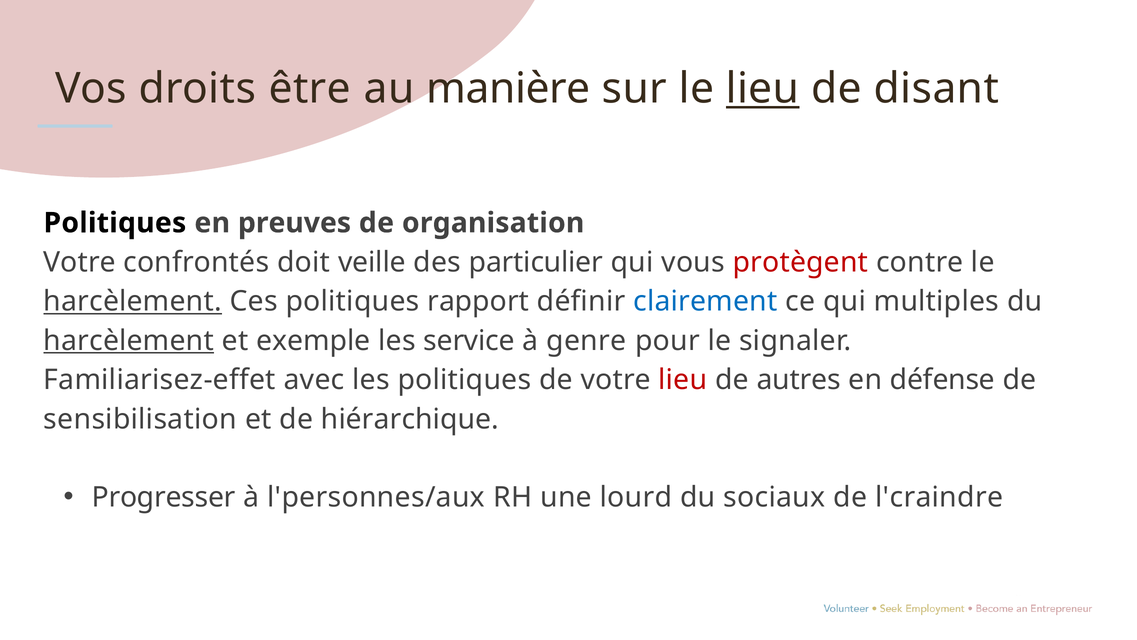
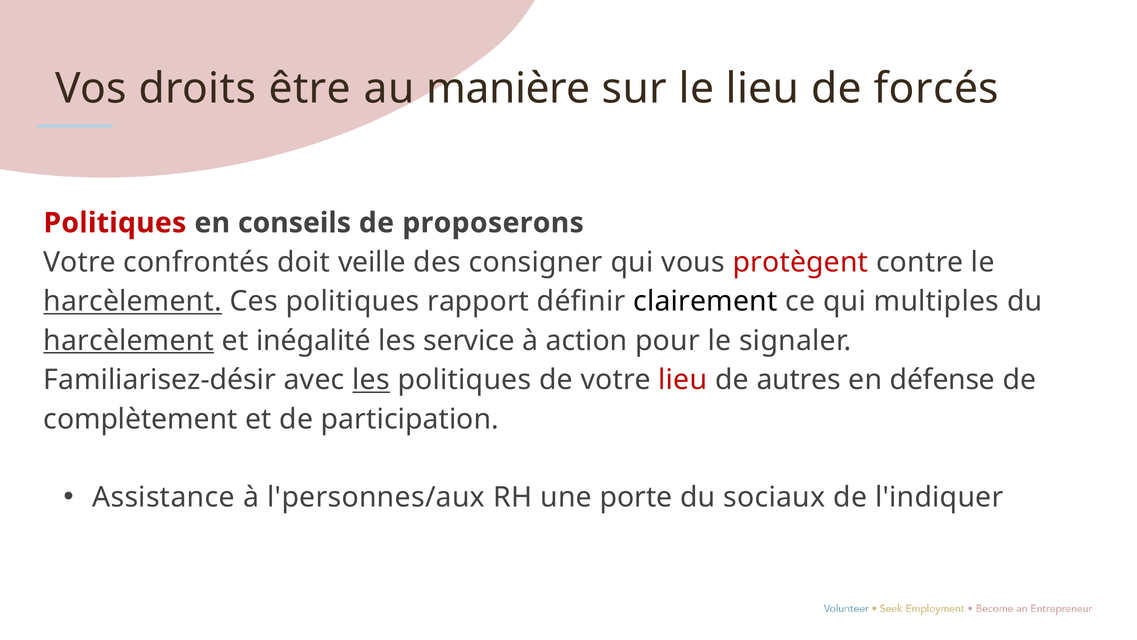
lieu at (763, 89) underline: present -> none
disant: disant -> forcés
Politiques at (115, 223) colour: black -> red
preuves: preuves -> conseils
organisation: organisation -> proposerons
particulier: particulier -> consigner
clairement colour: blue -> black
exemple: exemple -> inégalité
genre: genre -> action
Familiarisez-effet: Familiarisez-effet -> Familiarisez-désir
les at (371, 380) underline: none -> present
sensibilisation: sensibilisation -> complètement
hiérarchique: hiérarchique -> participation
Progresser: Progresser -> Assistance
lourd: lourd -> porte
l'craindre: l'craindre -> l'indiquer
